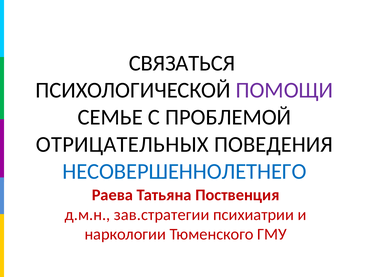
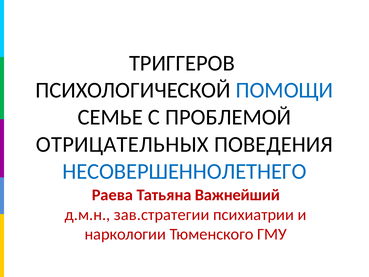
СВЯЗАТЬСЯ: СВЯЗАТЬСЯ -> ТРИГГЕРОВ
ПОМОЩИ colour: purple -> blue
Поственция: Поственция -> Важнейший
